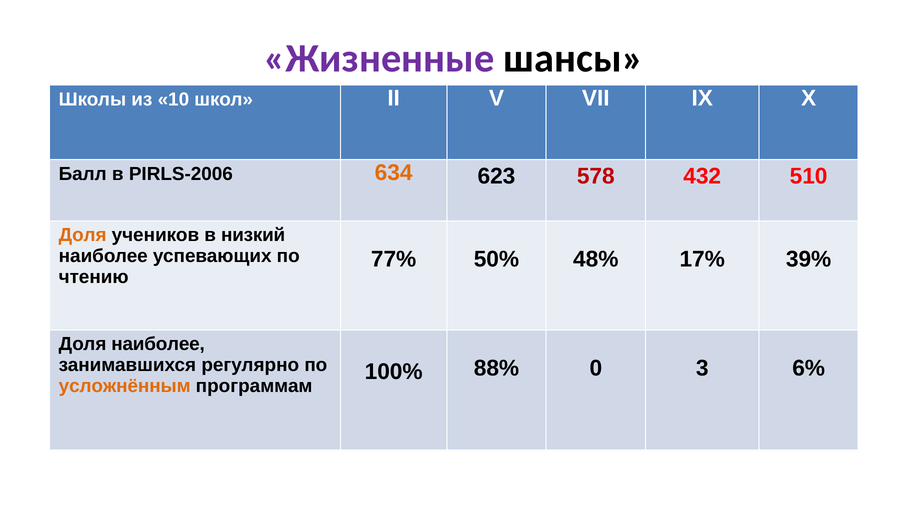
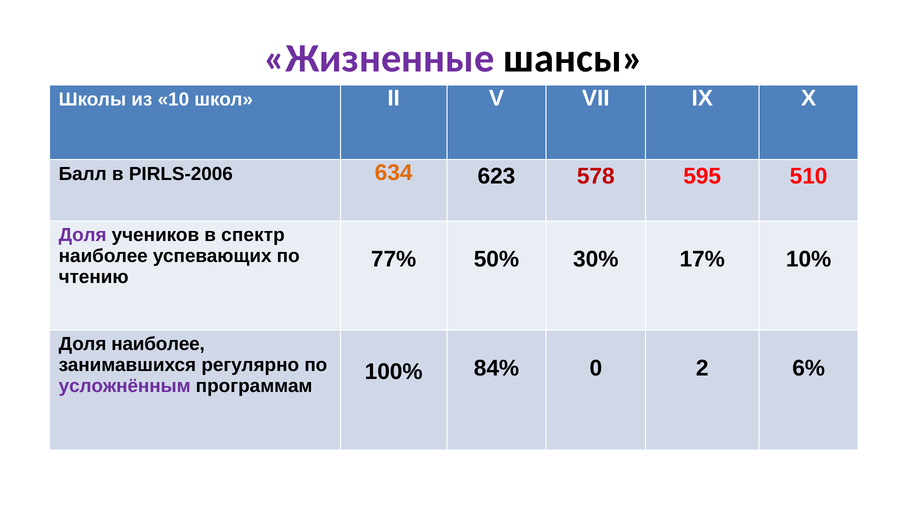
432: 432 -> 595
Доля at (83, 235) colour: orange -> purple
низкий: низкий -> спектр
48%: 48% -> 30%
39%: 39% -> 10%
88%: 88% -> 84%
3: 3 -> 2
усложнённым colour: orange -> purple
